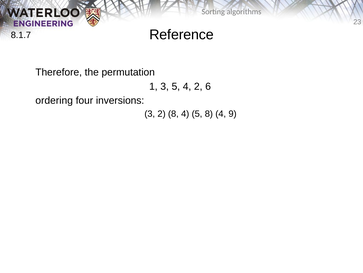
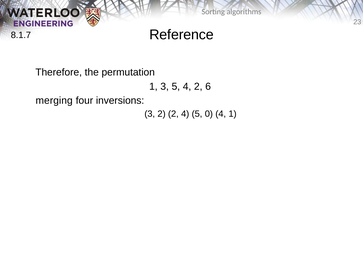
ordering: ordering -> merging
2 8: 8 -> 2
5 8: 8 -> 0
4 9: 9 -> 1
